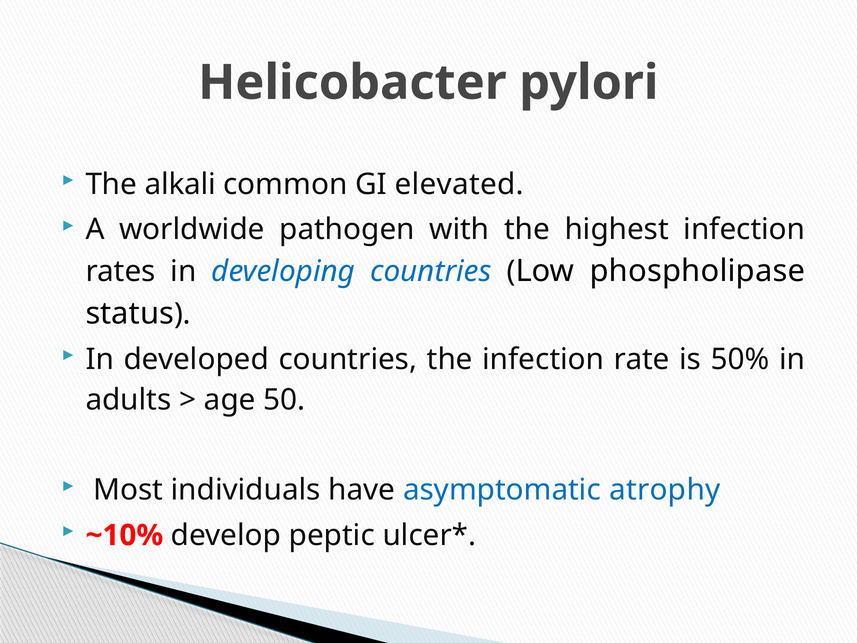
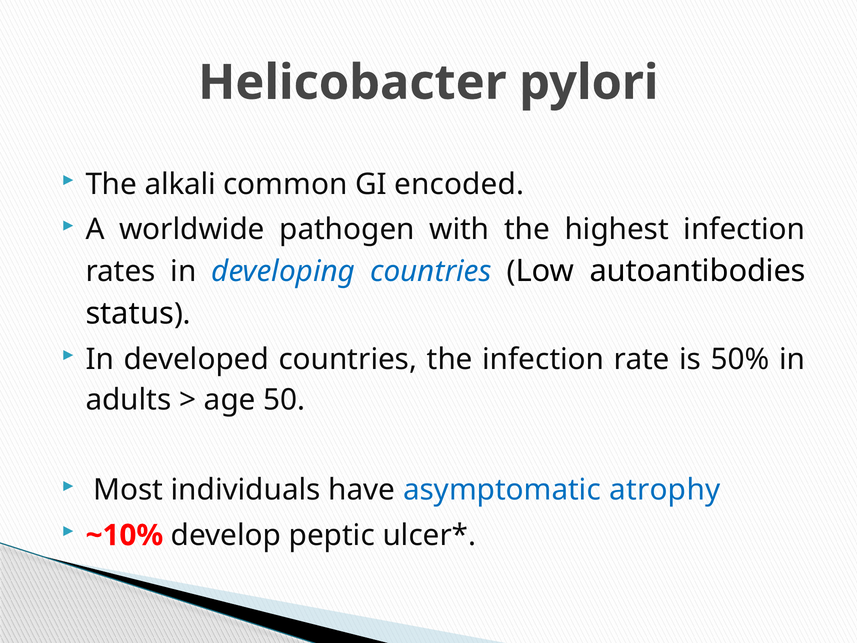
elevated: elevated -> encoded
phospholipase: phospholipase -> autoantibodies
